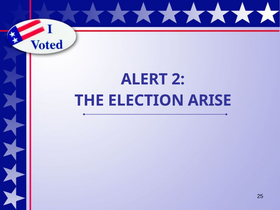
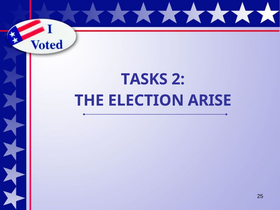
ALERT: ALERT -> TASKS
